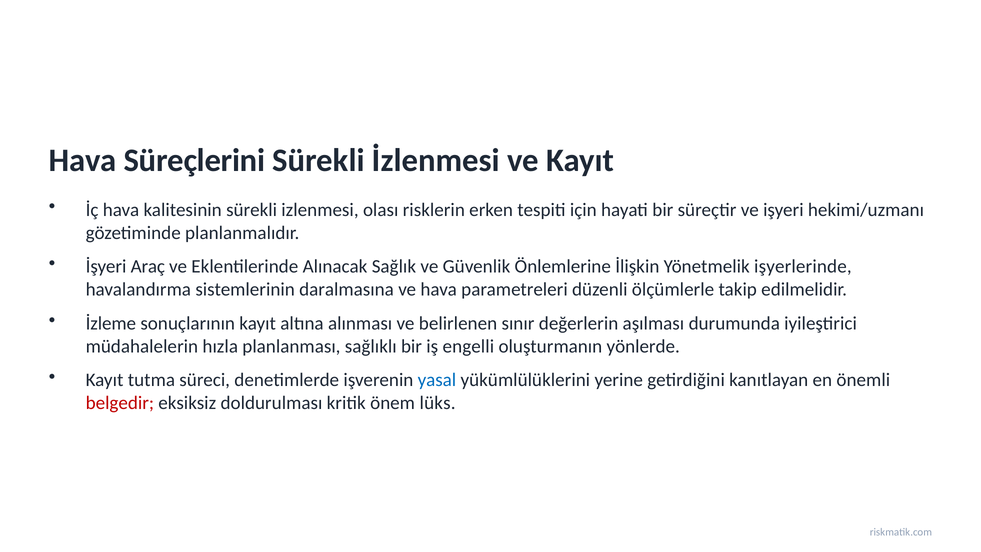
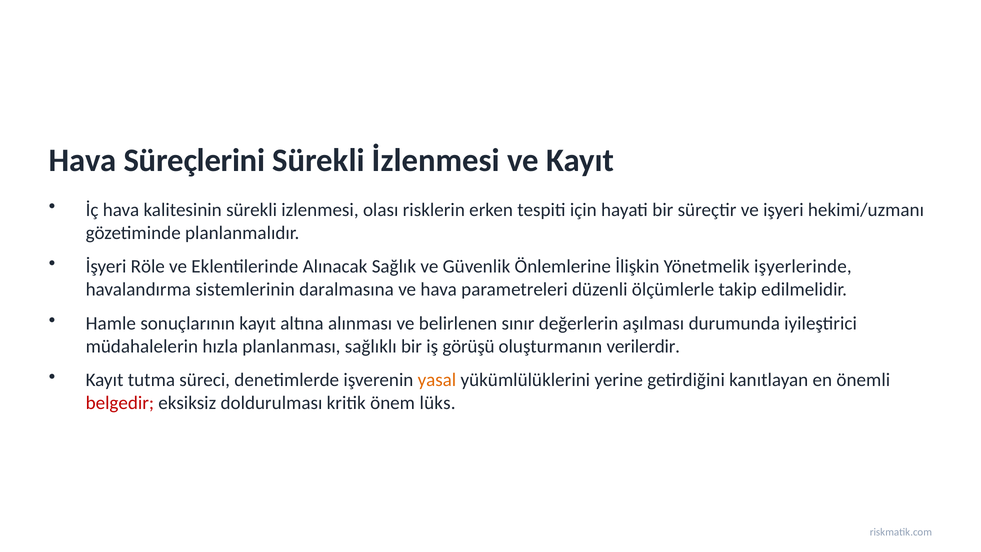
Araç: Araç -> Röle
İzleme: İzleme -> Hamle
engelli: engelli -> görüşü
yönlerde: yönlerde -> verilerdir
yasal colour: blue -> orange
